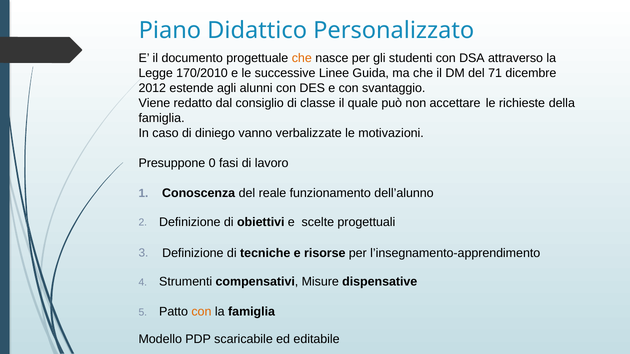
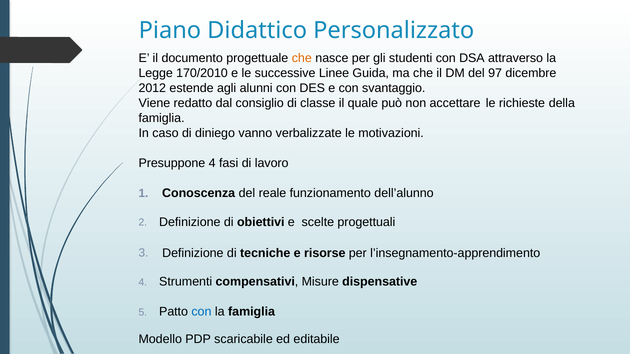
71: 71 -> 97
Presuppone 0: 0 -> 4
con at (201, 312) colour: orange -> blue
